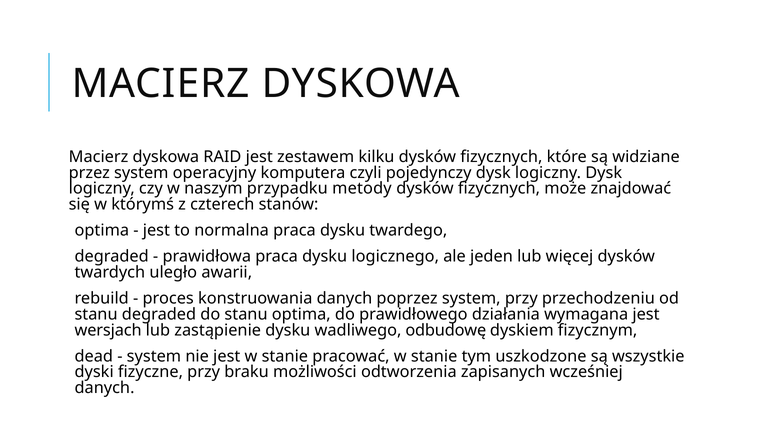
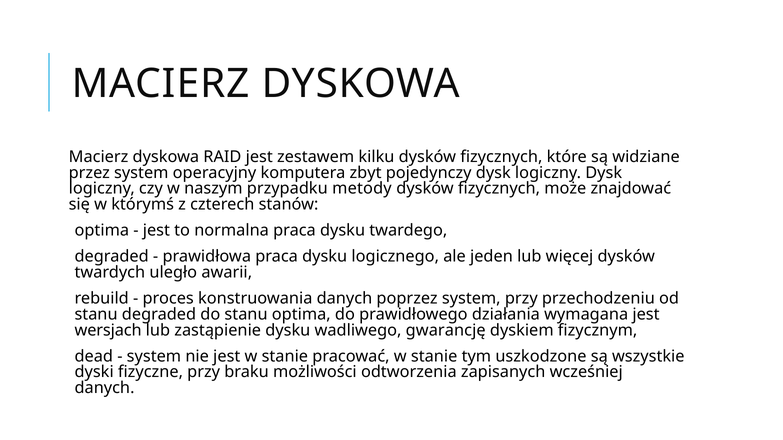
czyli: czyli -> zbyt
odbudowę: odbudowę -> gwarancję
